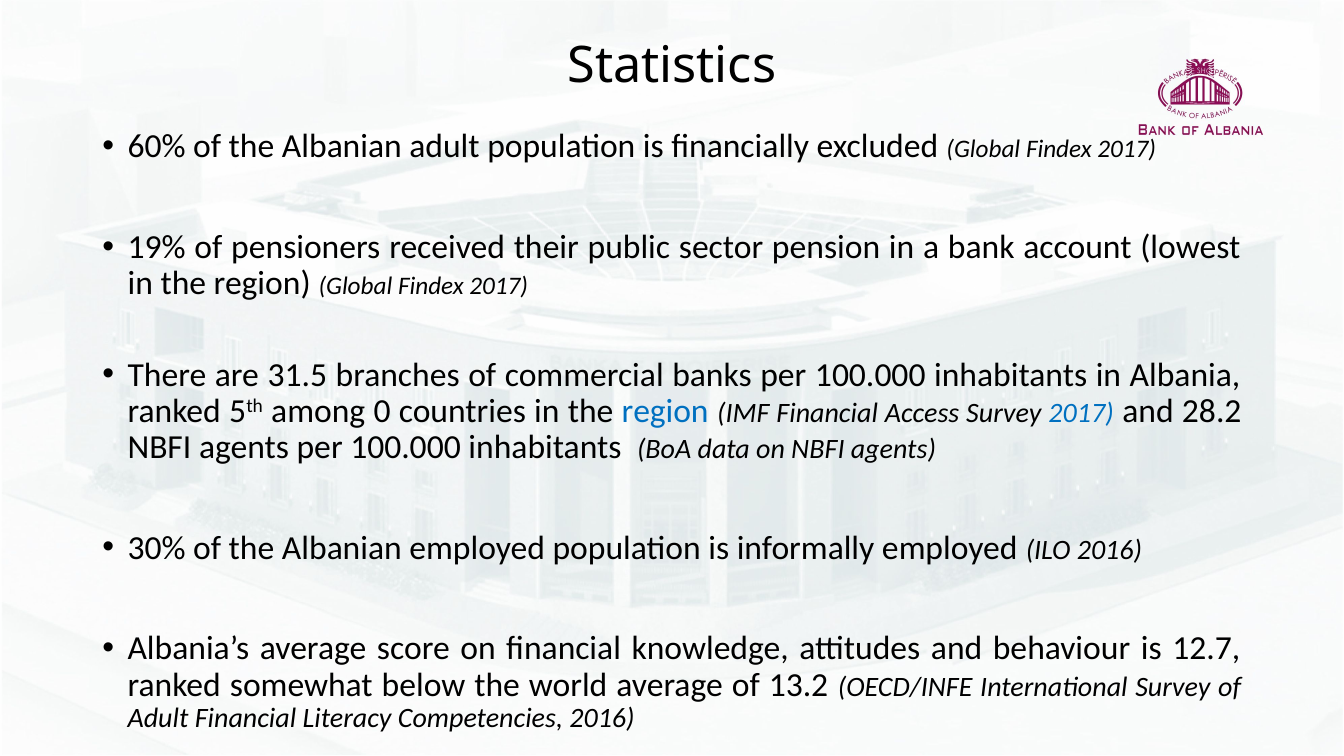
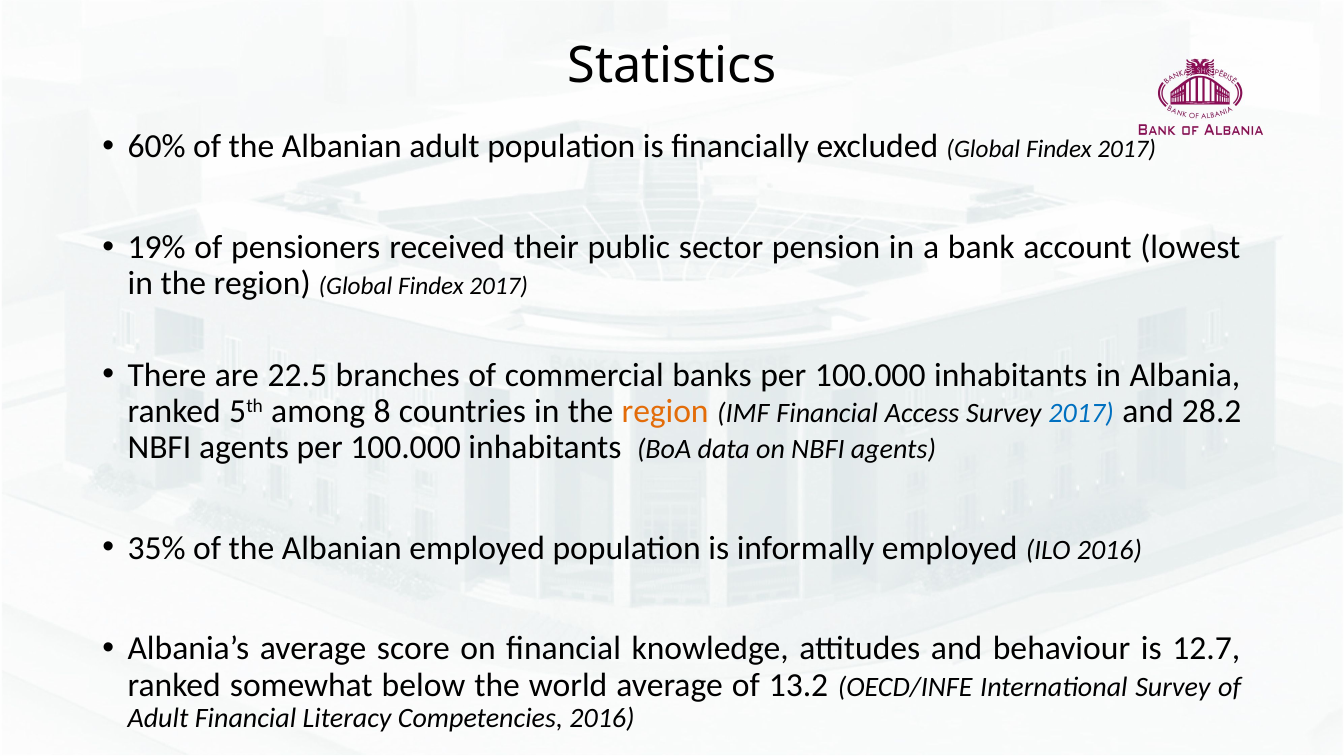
31.5: 31.5 -> 22.5
0: 0 -> 8
region at (665, 411) colour: blue -> orange
30%: 30% -> 35%
